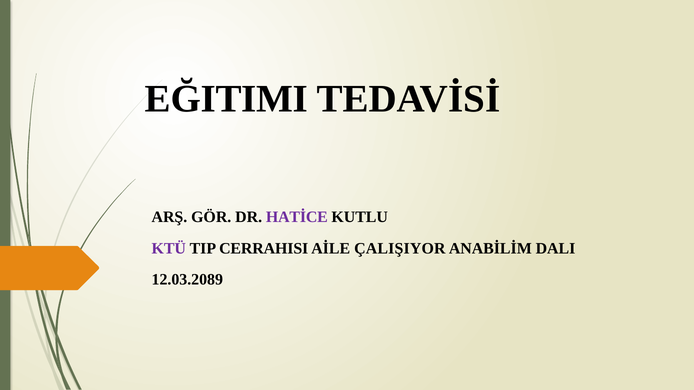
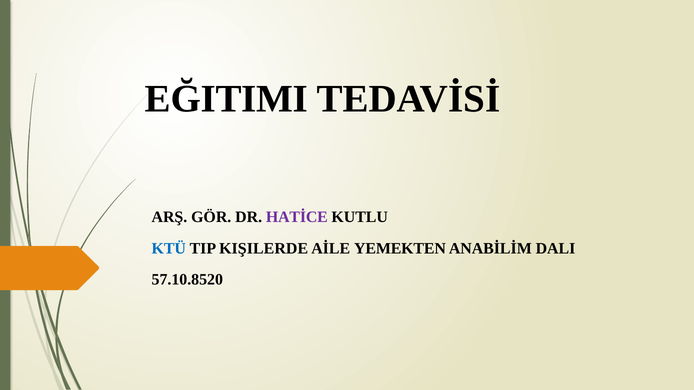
KTÜ colour: purple -> blue
CERRAHISI: CERRAHISI -> KIŞILERDE
ÇALIŞIYOR: ÇALIŞIYOR -> YEMEKTEN
12.03.2089: 12.03.2089 -> 57.10.8520
